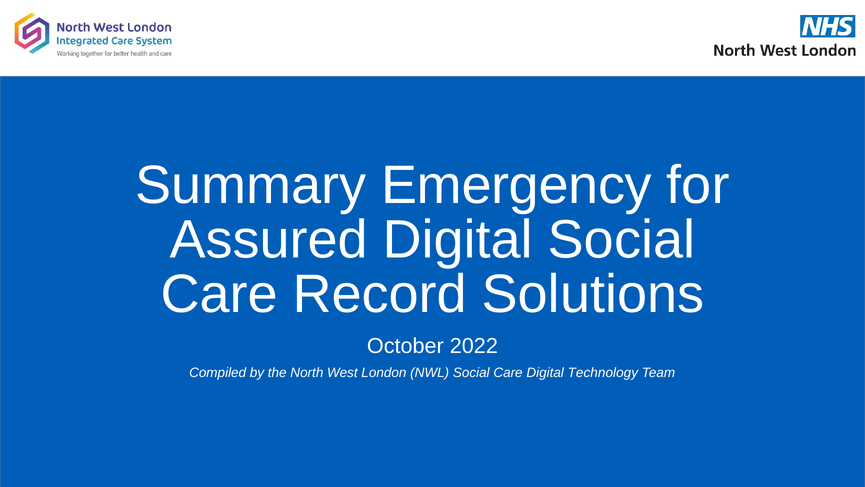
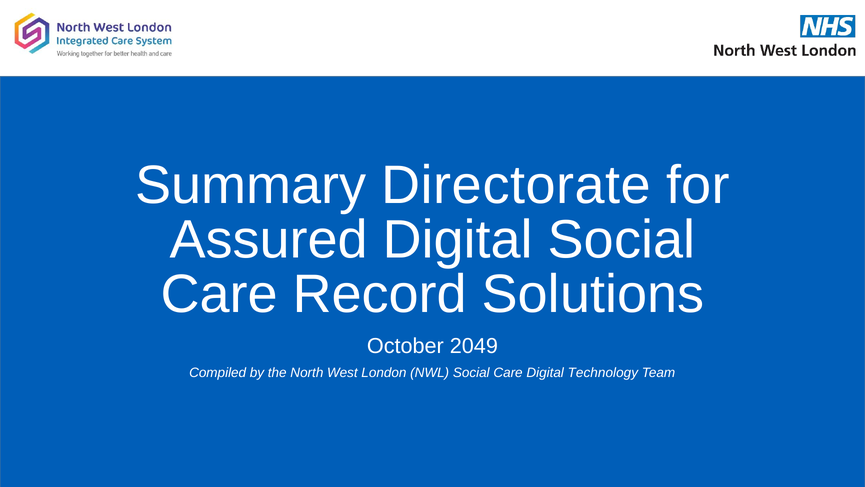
Emergency: Emergency -> Directorate
2022: 2022 -> 2049
